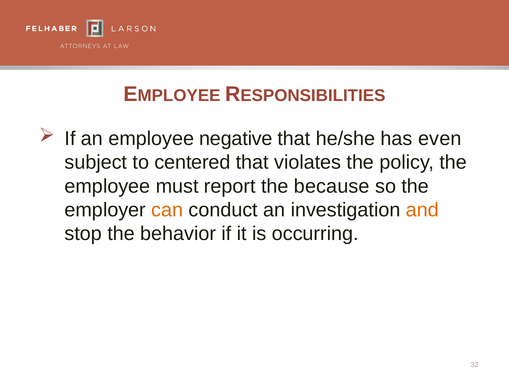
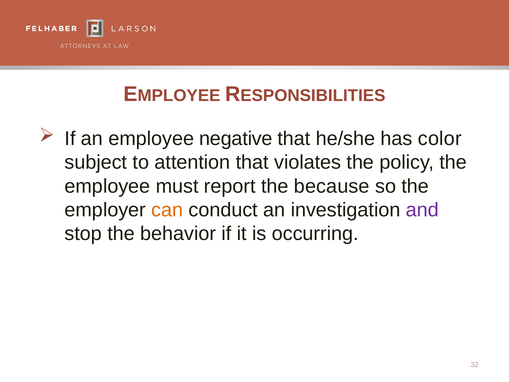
even: even -> color
centered: centered -> attention
and colour: orange -> purple
